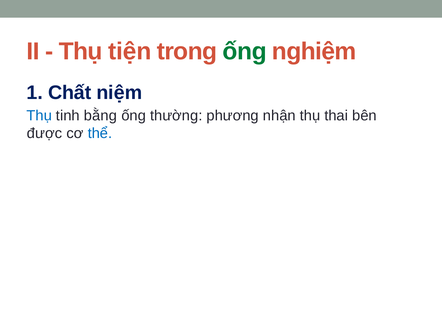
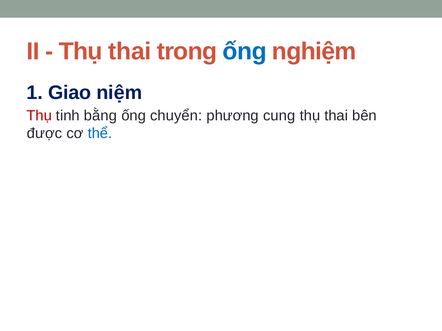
tiện at (130, 51): tiện -> thai
ống at (245, 51) colour: green -> blue
Chất: Chất -> Giao
Thụ at (39, 116) colour: blue -> red
thường: thường -> chuyển
nhận: nhận -> cung
